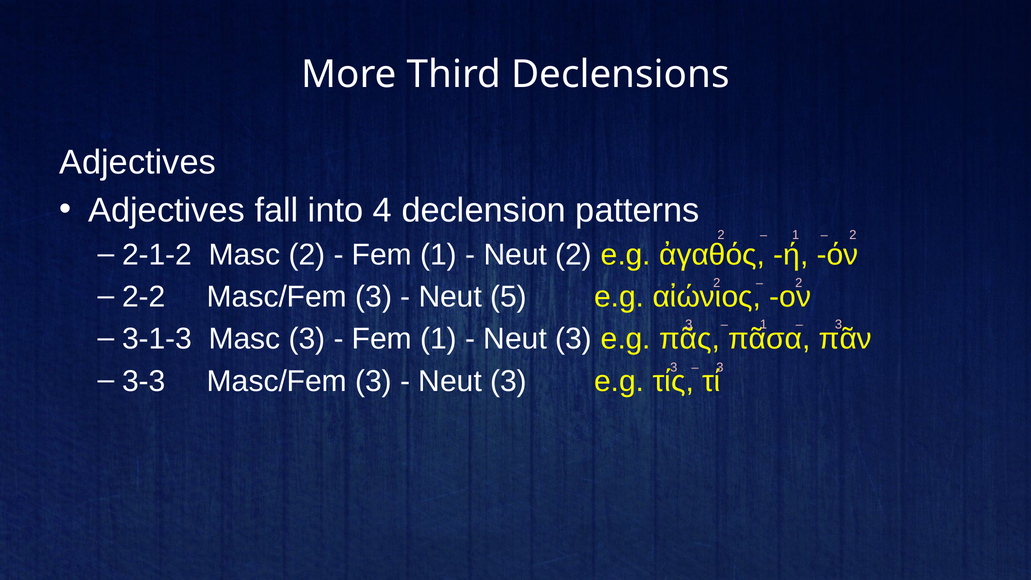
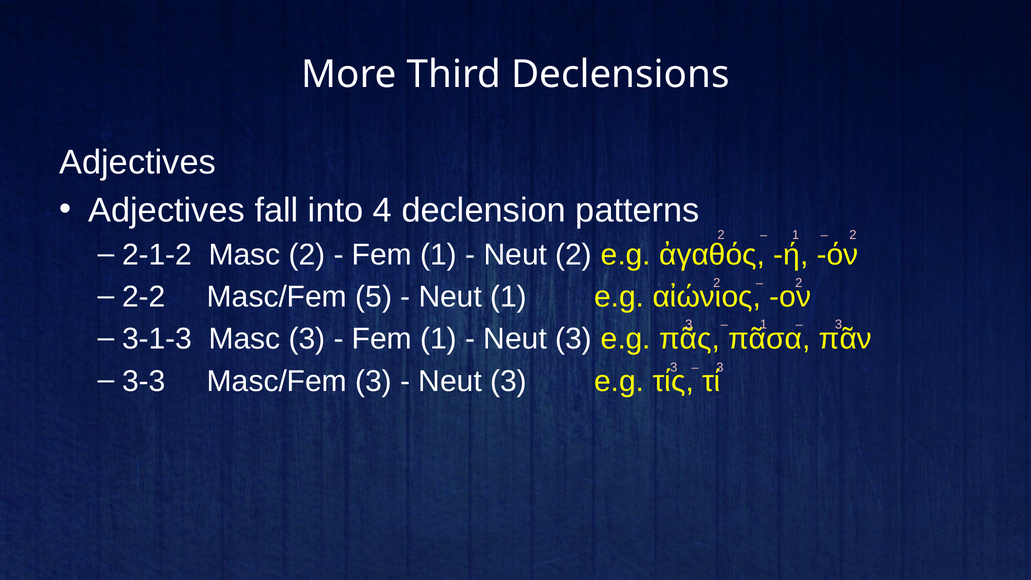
3 at (374, 297): 3 -> 5
Neut 5: 5 -> 1
